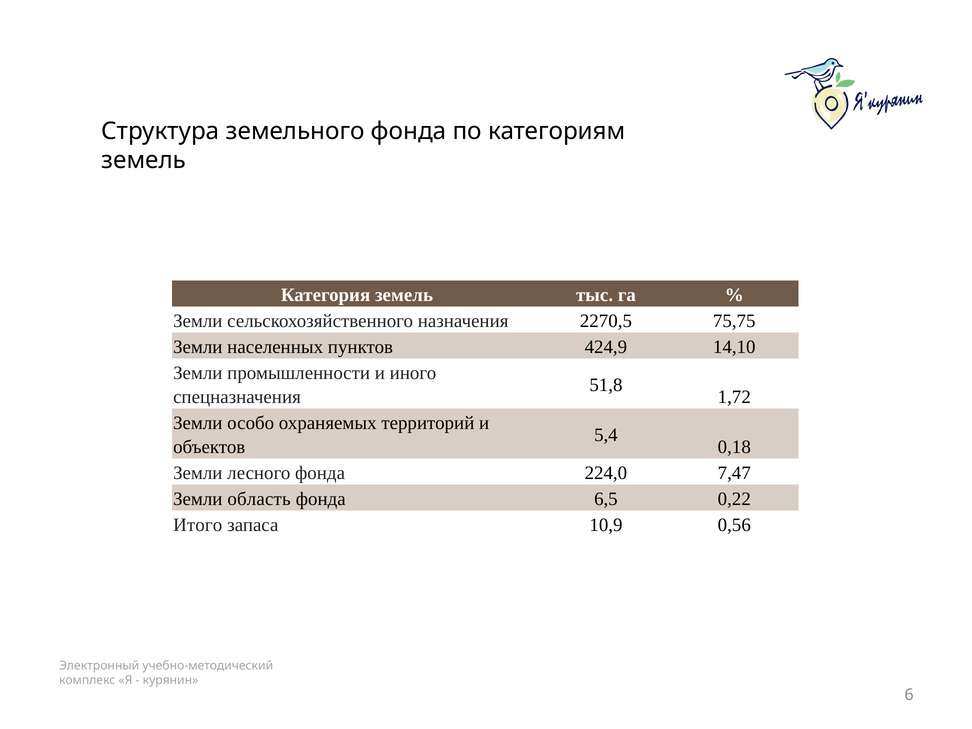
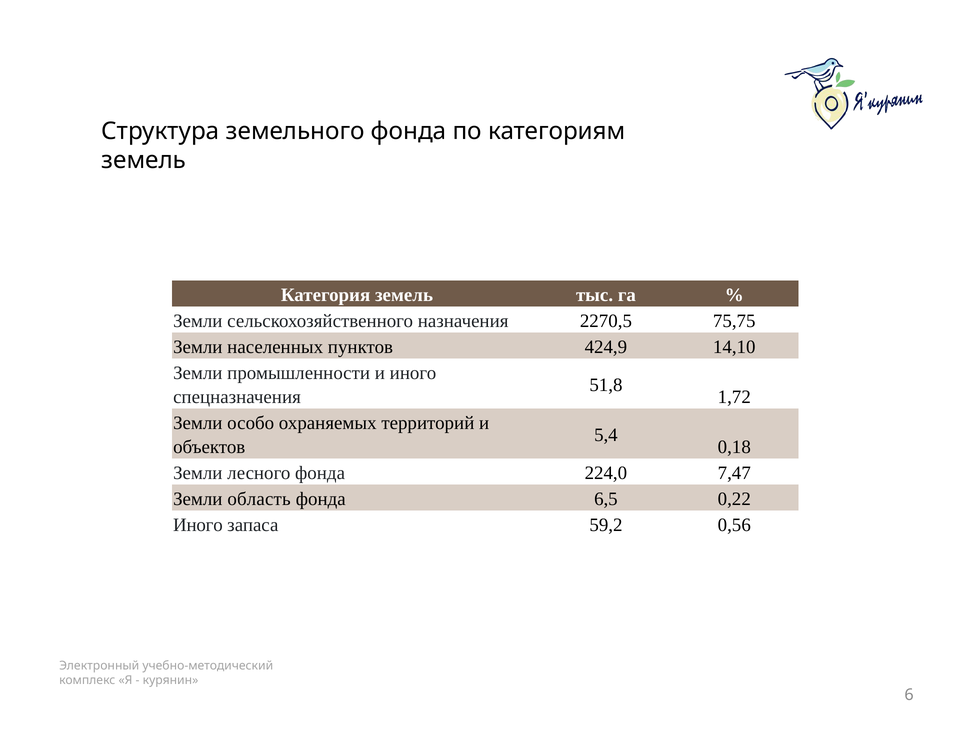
Итого at (198, 525): Итого -> Иного
10,9: 10,9 -> 59,2
